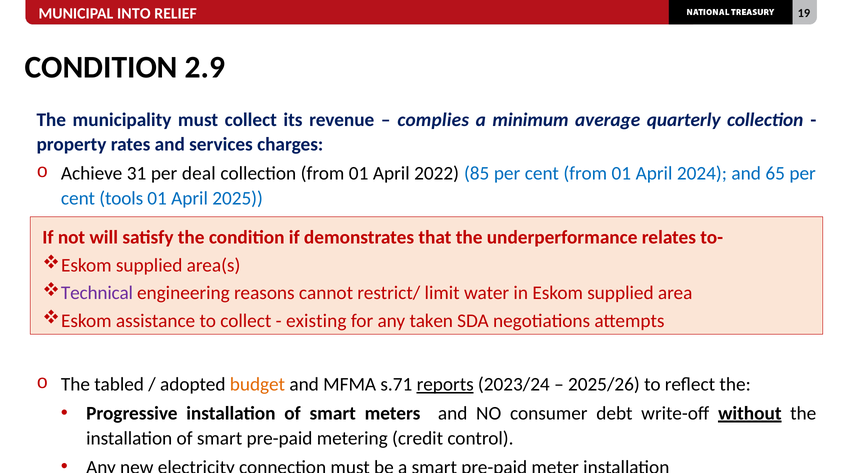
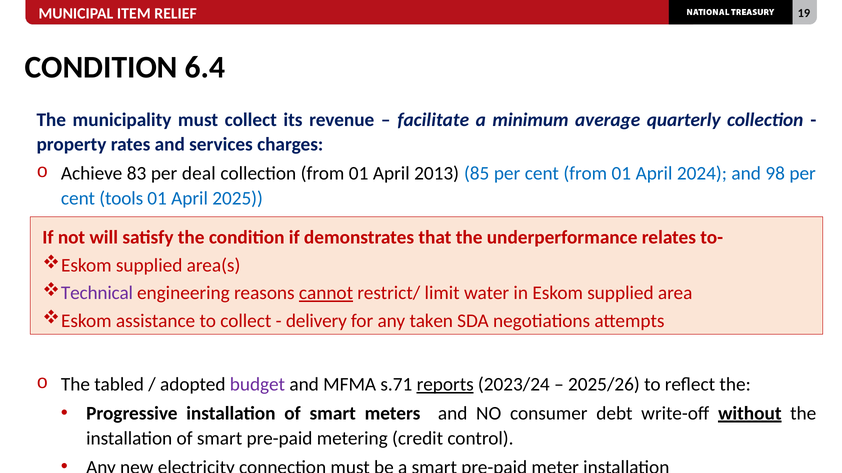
INTO: INTO -> ITEM
2.9: 2.9 -> 6.4
complies: complies -> facilitate
31: 31 -> 83
2022: 2022 -> 2013
65: 65 -> 98
cannot underline: none -> present
existing: existing -> delivery
budget colour: orange -> purple
